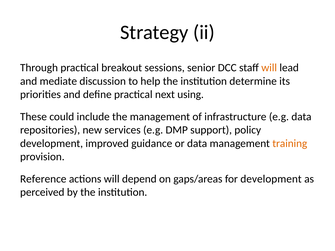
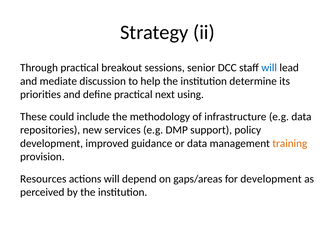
will at (269, 68) colour: orange -> blue
the management: management -> methodology
Reference: Reference -> Resources
